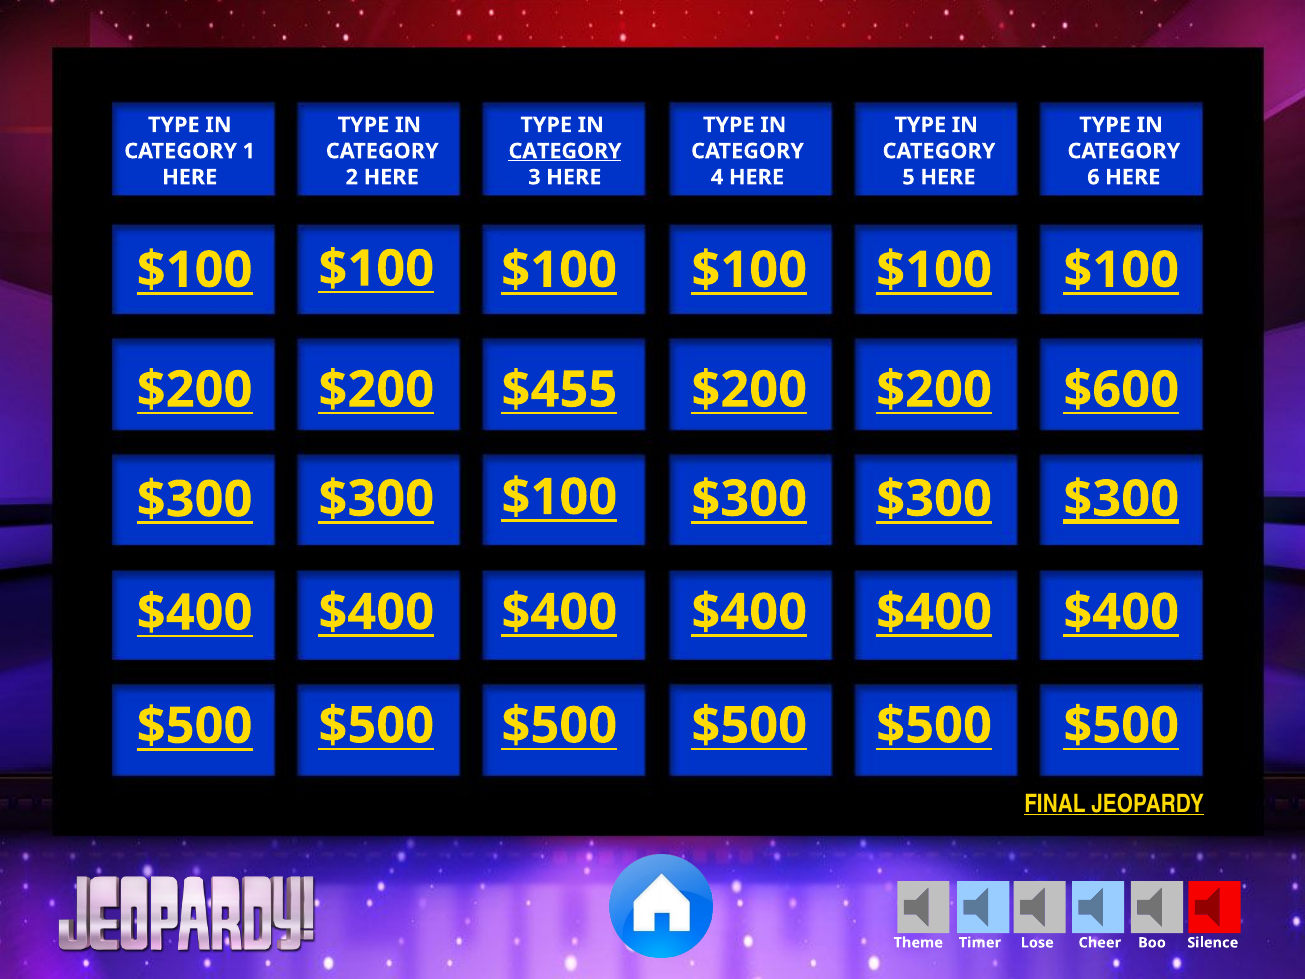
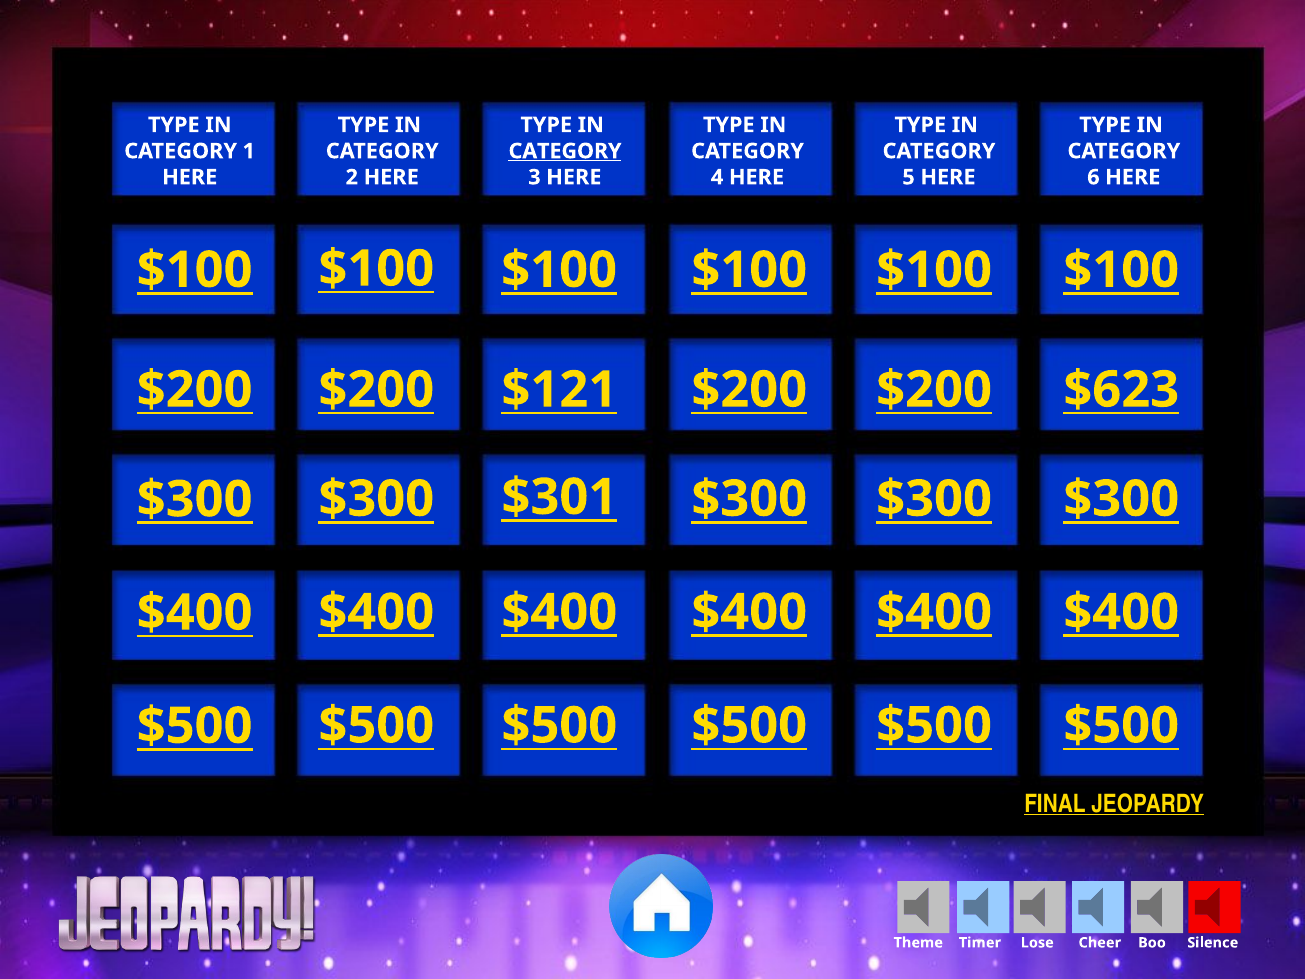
$455: $455 -> $121
$600: $600 -> $623
$300 $100: $100 -> $301
$300 at (1121, 499) underline: present -> none
